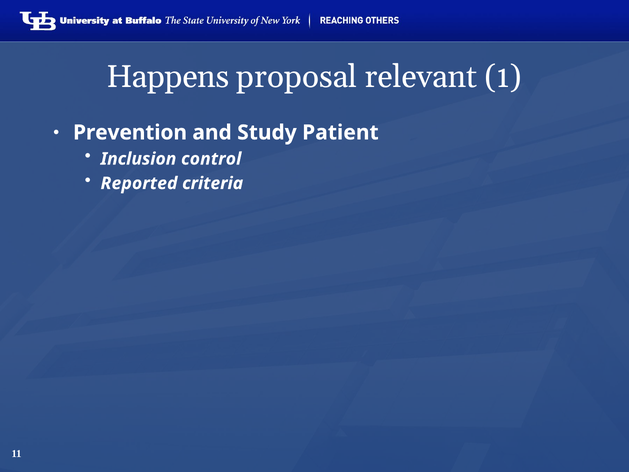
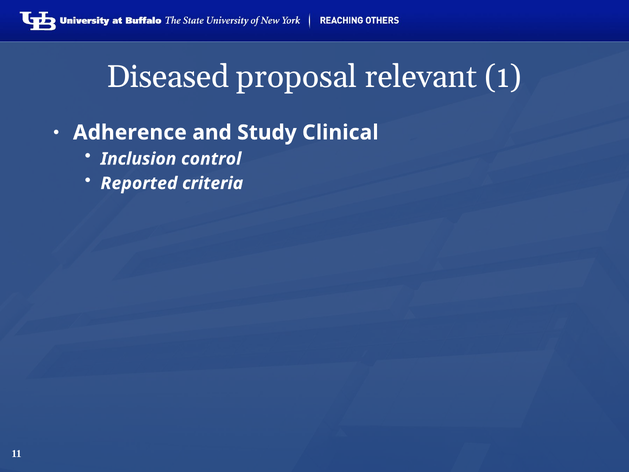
Happens: Happens -> Diseased
Prevention: Prevention -> Adherence
Patient: Patient -> Clinical
